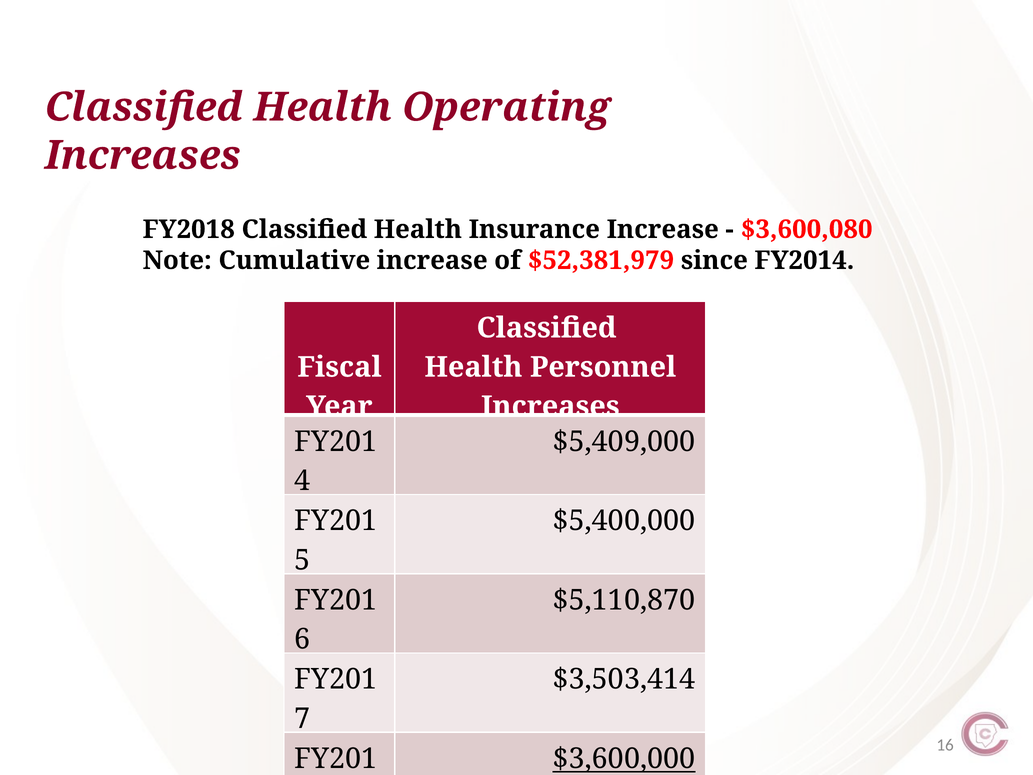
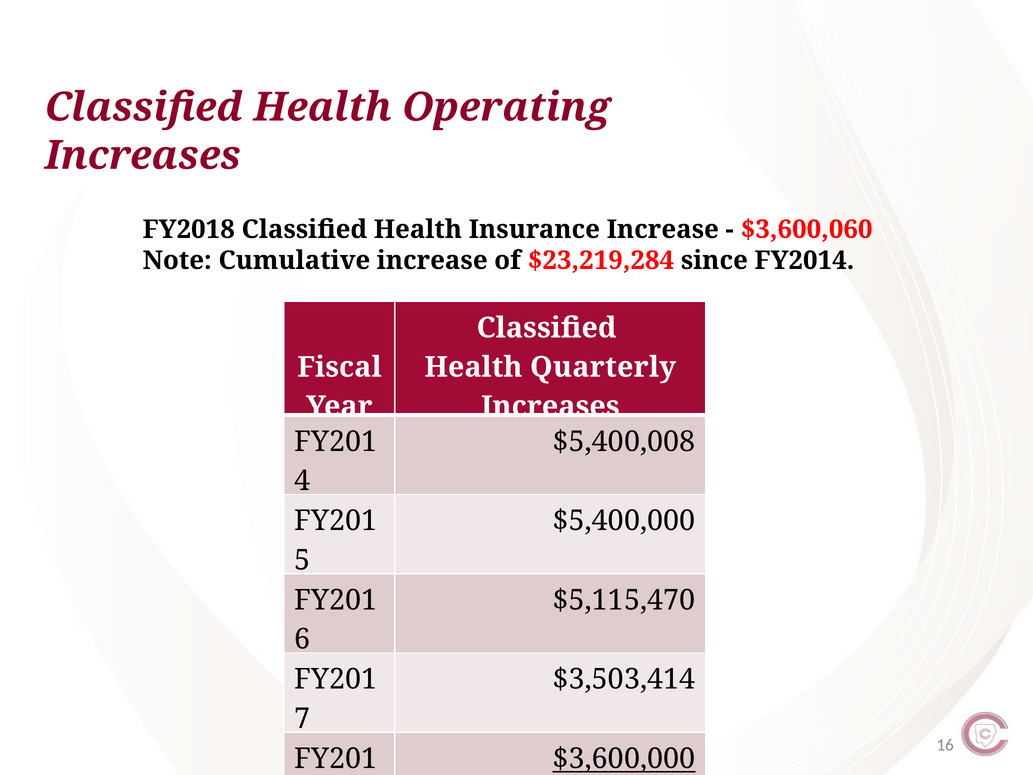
$3,600,080: $3,600,080 -> $3,600,060
$52,381,979: $52,381,979 -> $23,219,284
Personnel: Personnel -> Quarterly
$5,409,000: $5,409,000 -> $5,400,008
$5,110,870: $5,110,870 -> $5,115,470
